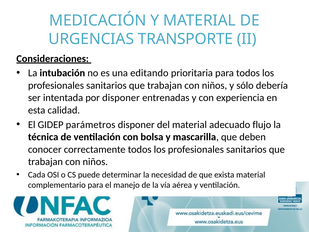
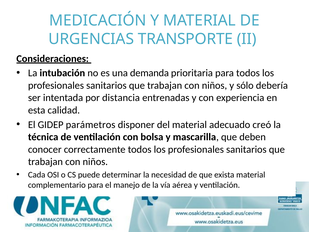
editando: editando -> demanda
por disponer: disponer -> distancia
flujo: flujo -> creó
